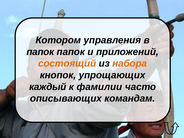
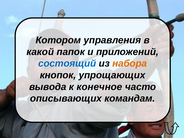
папок at (40, 52): папок -> какой
состоящий colour: orange -> blue
каждый: каждый -> вывода
фамилии: фамилии -> конечное
